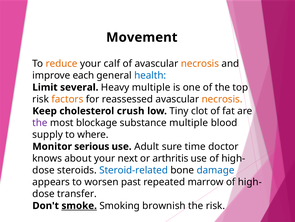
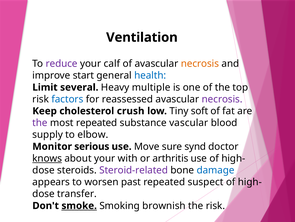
Movement: Movement -> Ventilation
reduce colour: orange -> purple
each: each -> start
factors colour: orange -> blue
necrosis at (222, 99) colour: orange -> purple
clot: clot -> soft
most blockage: blockage -> repeated
substance multiple: multiple -> vascular
where: where -> elbow
Adult: Adult -> Move
time: time -> synd
knows underline: none -> present
next: next -> with
Steroid-related colour: blue -> purple
marrow: marrow -> suspect
